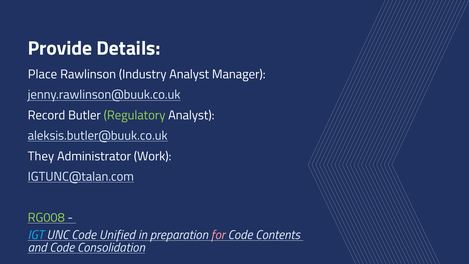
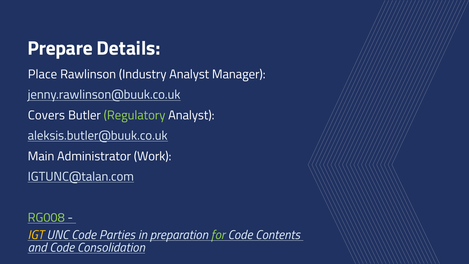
Provide: Provide -> Prepare
Record: Record -> Covers
They: They -> Main
IGT colour: light blue -> yellow
Unified: Unified -> Parties
for colour: pink -> light green
